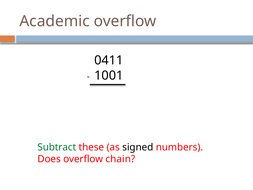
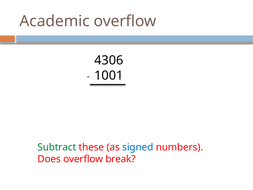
0411: 0411 -> 4306
signed colour: black -> blue
chain: chain -> break
